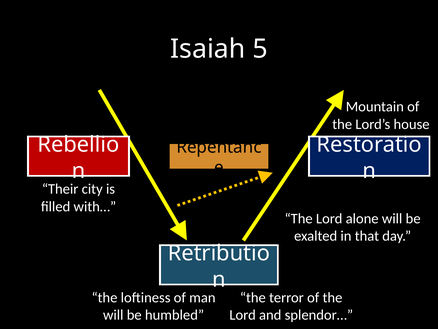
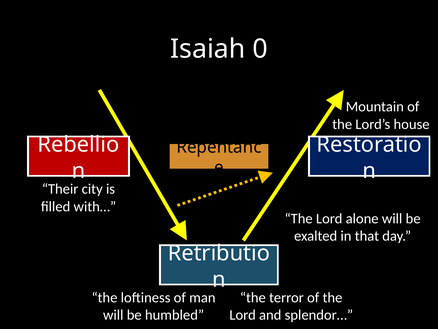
5: 5 -> 0
